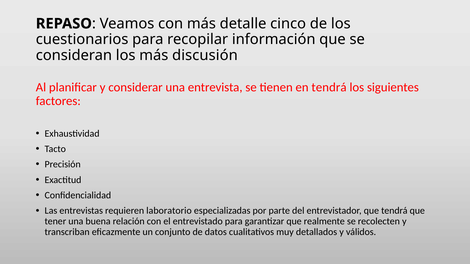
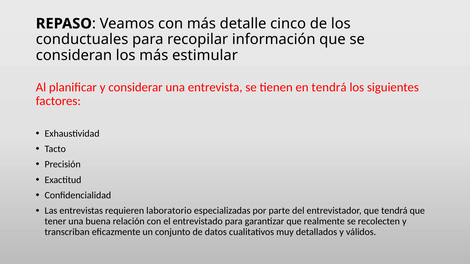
cuestionarios: cuestionarios -> conductuales
discusión: discusión -> estimular
